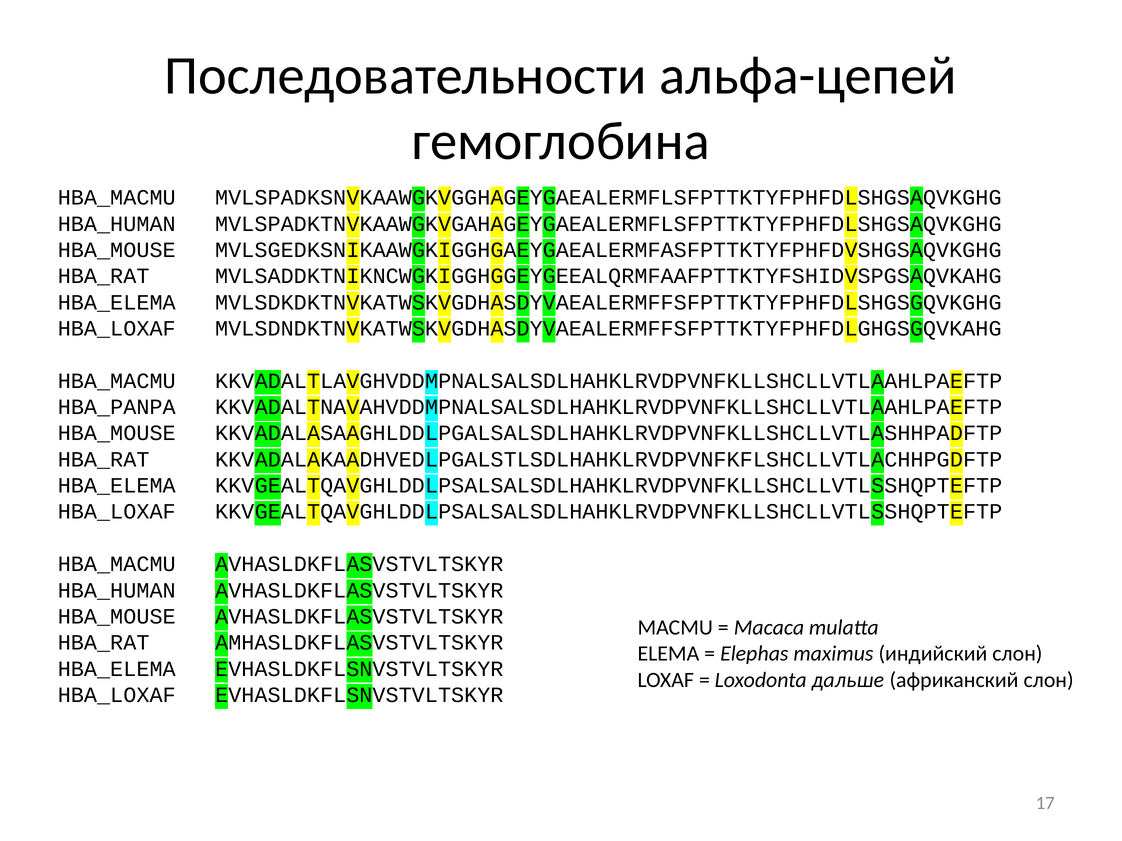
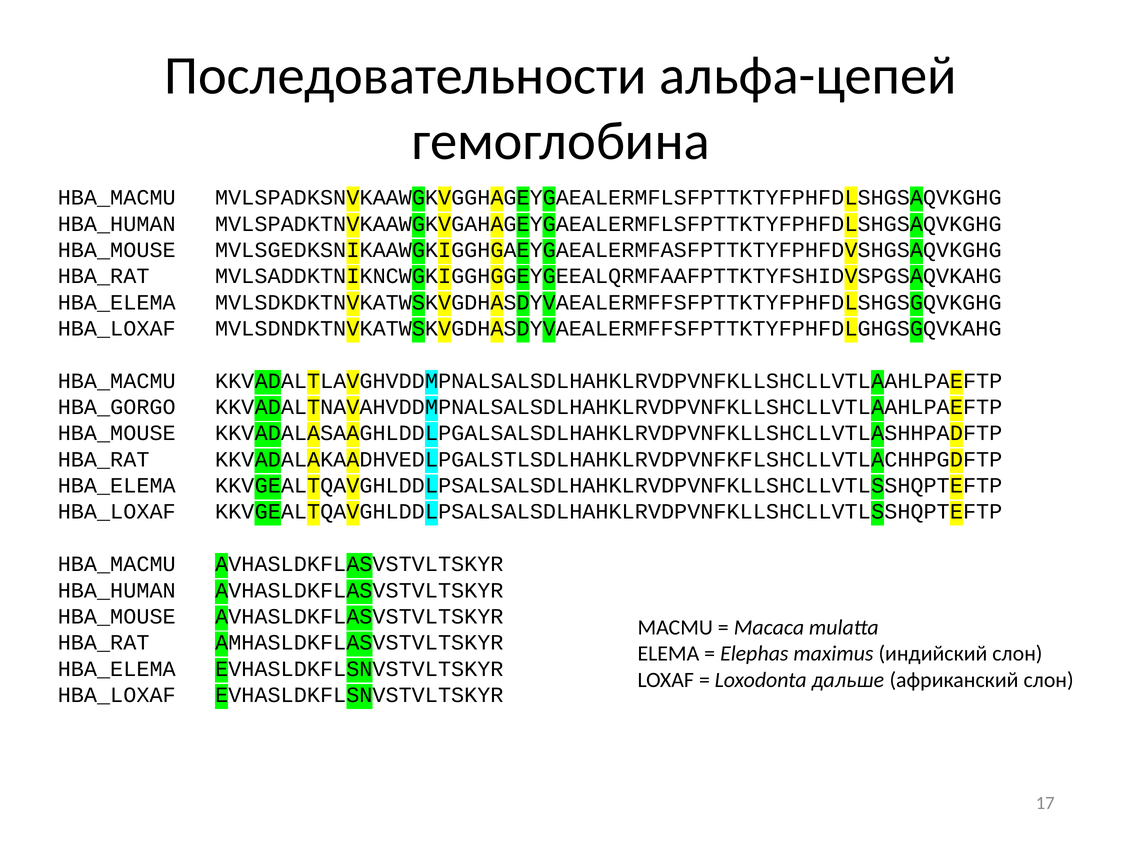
HBA_PANPA: HBA_PANPA -> HBA_GORGO
